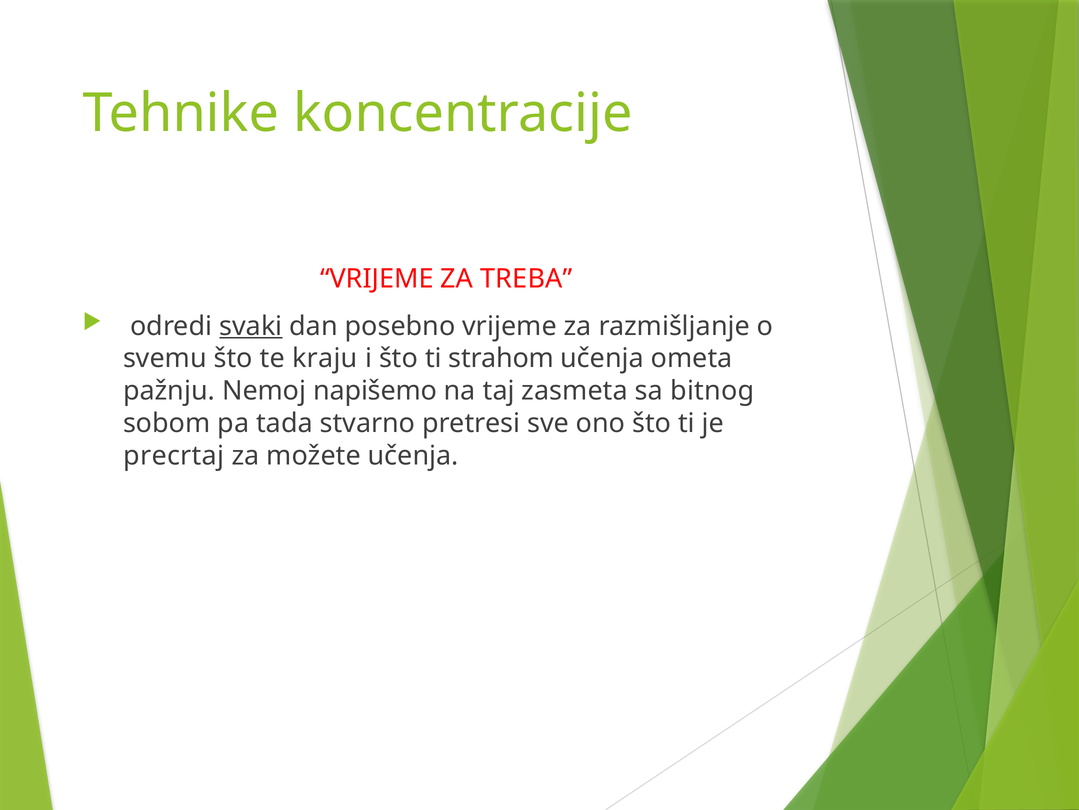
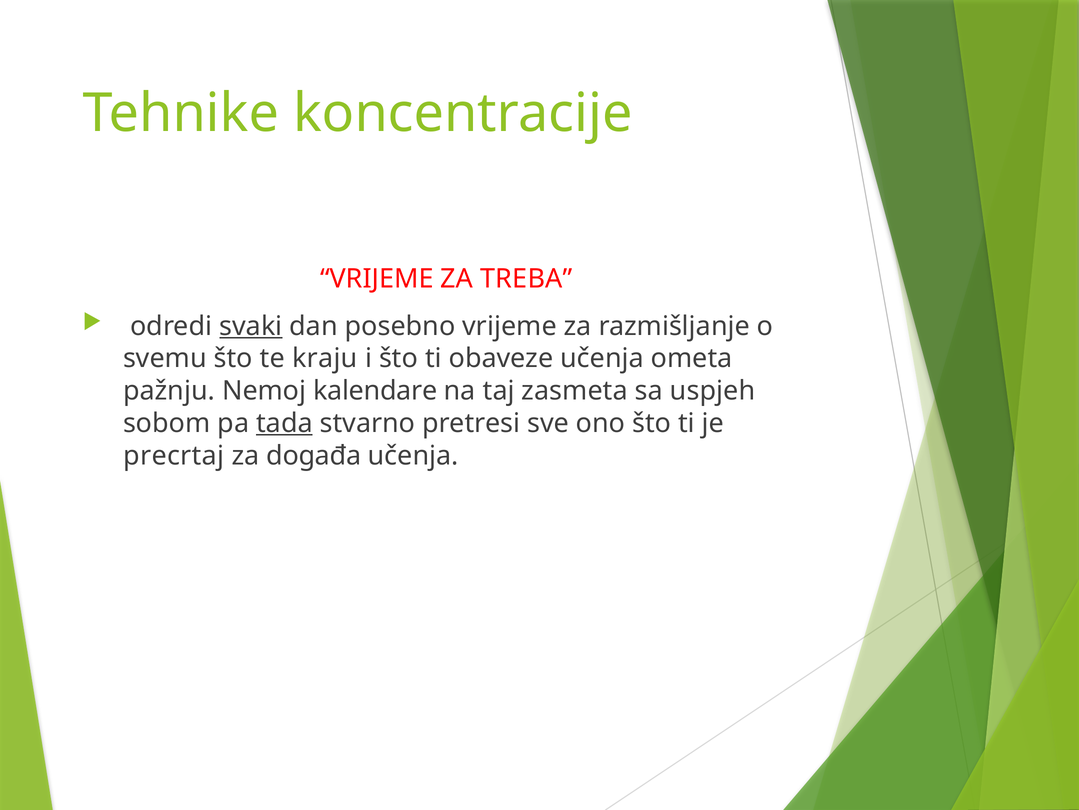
strahom: strahom -> obaveze
napišemo: napišemo -> kalendare
bitnog: bitnog -> uspjeh
tada underline: none -> present
možete: možete -> događa
